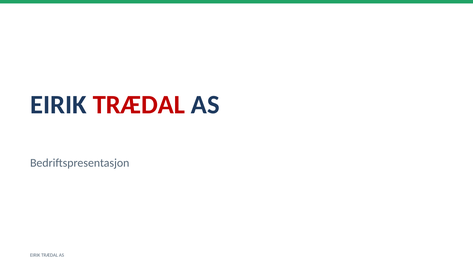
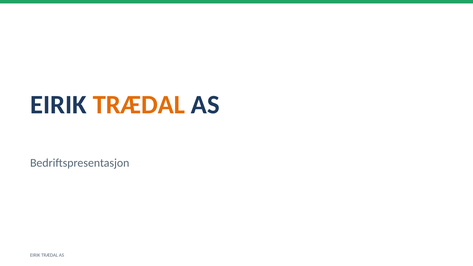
TRÆDAL at (139, 105) colour: red -> orange
